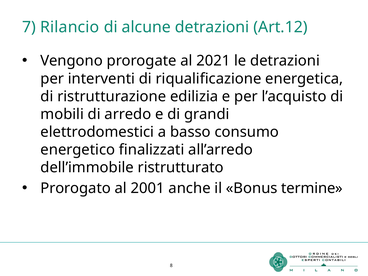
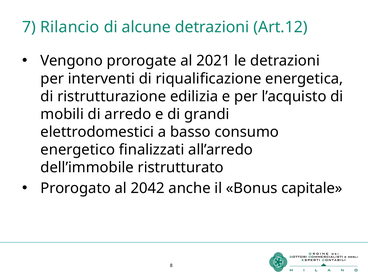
2001: 2001 -> 2042
termine: termine -> capitale
